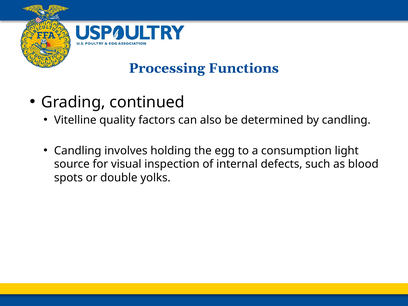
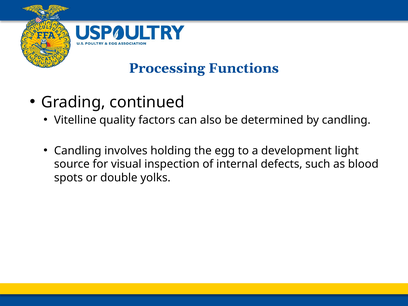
consumption: consumption -> development
